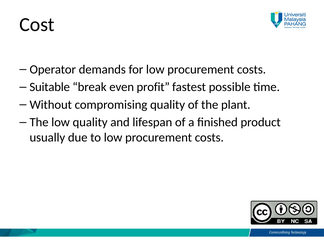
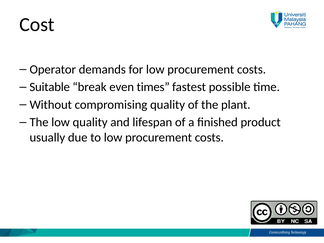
profit: profit -> times
